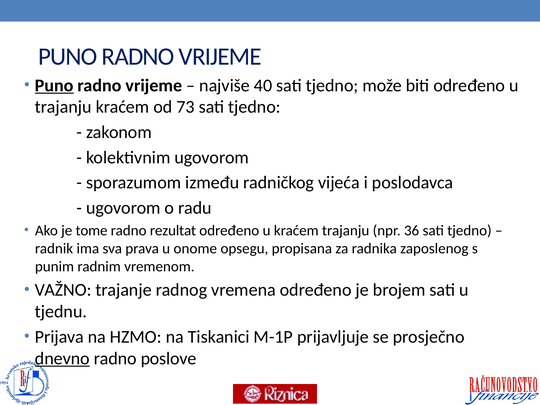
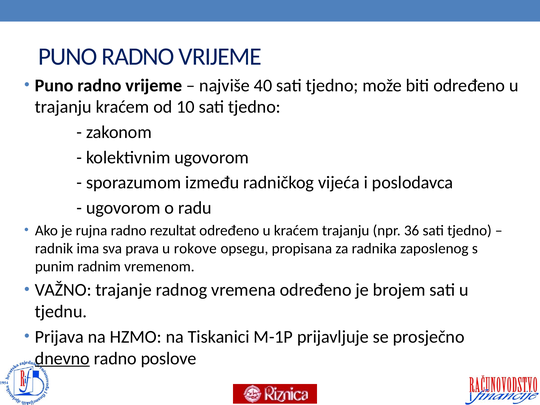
Puno at (54, 85) underline: present -> none
73: 73 -> 10
tome: tome -> rujna
onome: onome -> rokove
